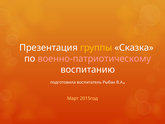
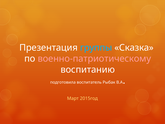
группы colour: yellow -> light blue
